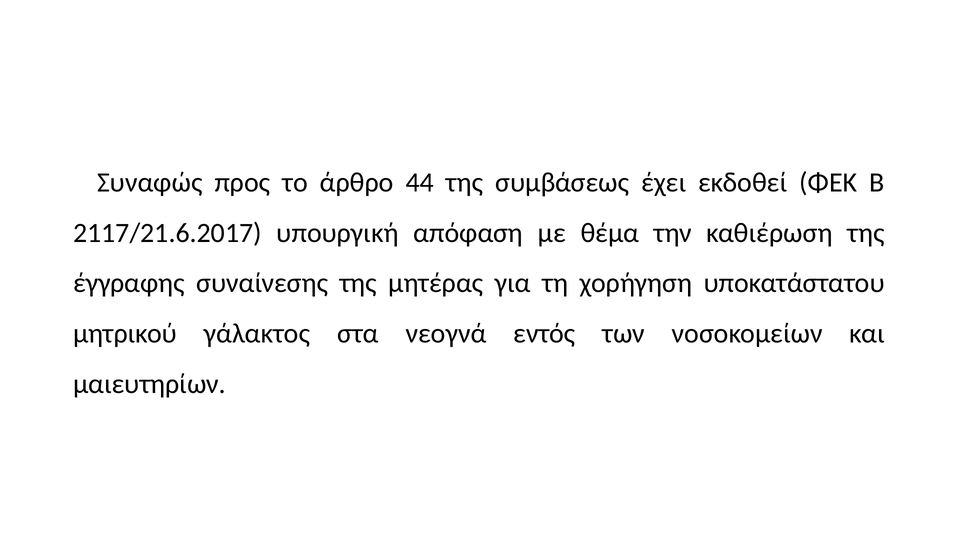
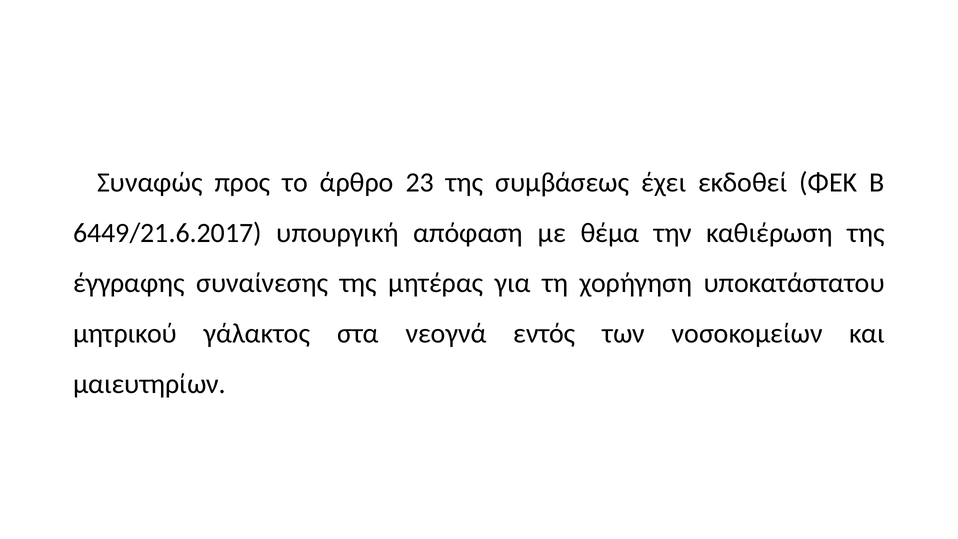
44: 44 -> 23
2117/21.6.2017: 2117/21.6.2017 -> 6449/21.6.2017
